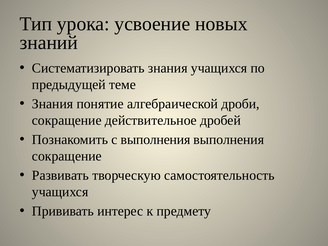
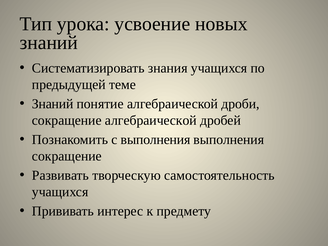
Знания at (53, 104): Знания -> Знаний
сокращение действительное: действительное -> алгебраической
